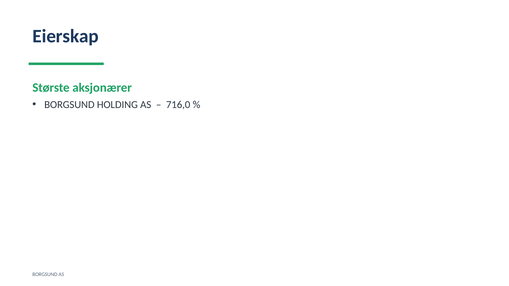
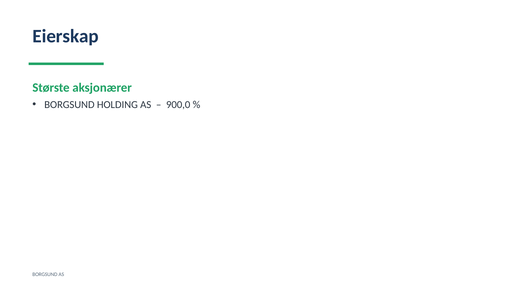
716,0: 716,0 -> 900,0
